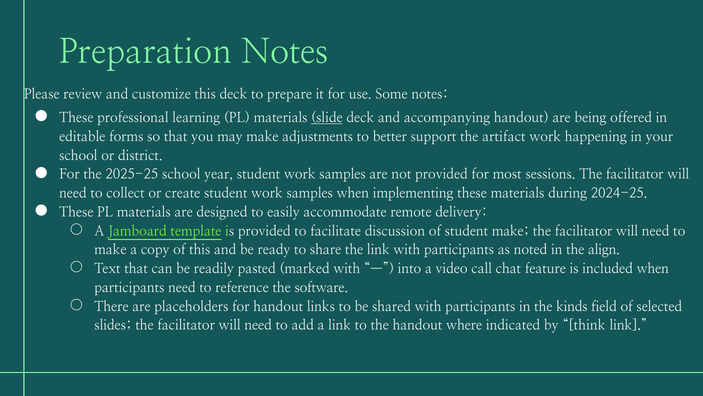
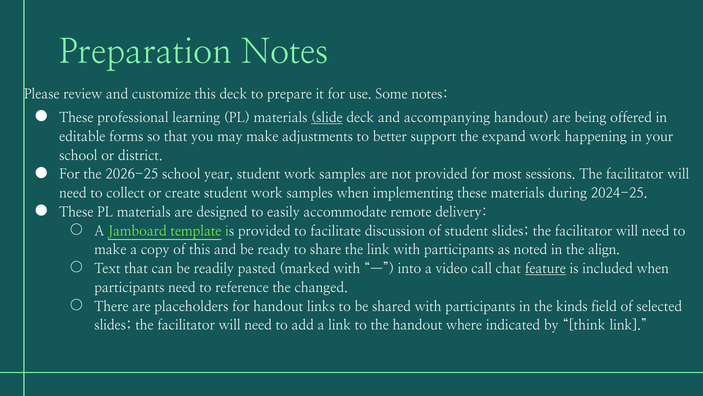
artifact: artifact -> expand
2025-25: 2025-25 -> 2026-25
student make: make -> slides
feature underline: none -> present
software: software -> changed
